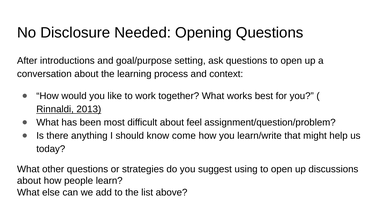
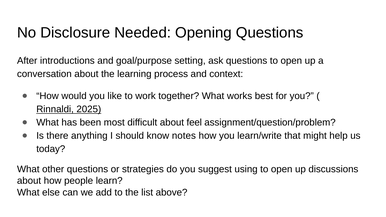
2013: 2013 -> 2025
come: come -> notes
